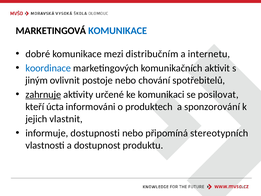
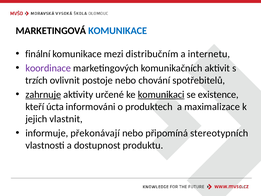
dobré: dobré -> finální
koordinace colour: blue -> purple
jiným: jiným -> trzích
komunikaci underline: none -> present
posilovat: posilovat -> existence
sponzorování: sponzorování -> maximalizace
dostupnosti: dostupnosti -> překonávají
